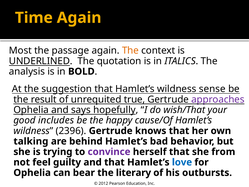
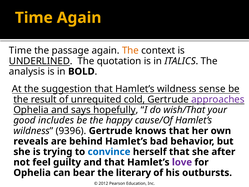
Most at (20, 50): Most -> Time
true: true -> cold
2396: 2396 -> 9396
talking: talking -> reveals
convince colour: purple -> blue
from: from -> after
love colour: blue -> purple
